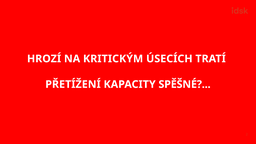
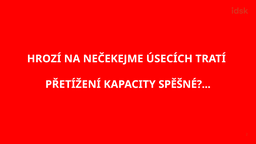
KRITICKÝM: KRITICKÝM -> NEČEKEJME
